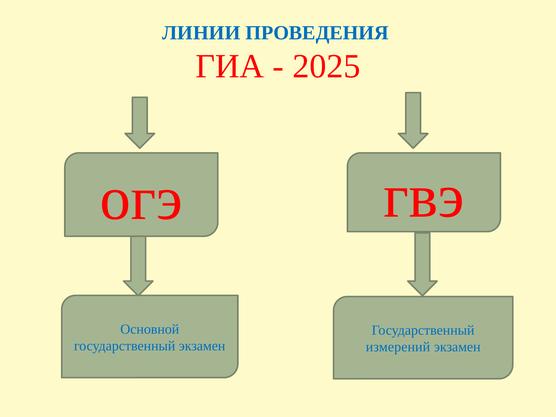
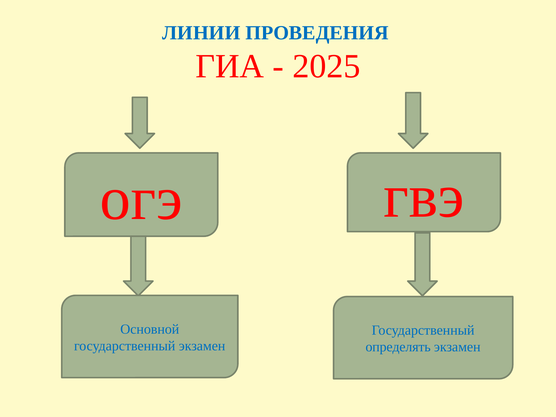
измерений: измерений -> определять
